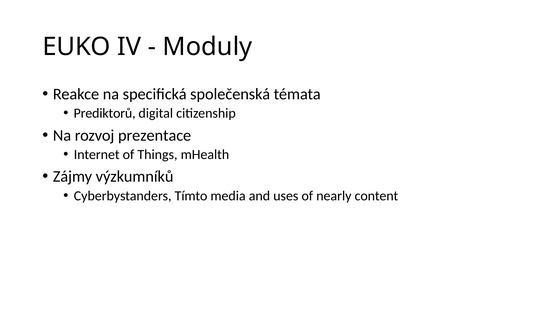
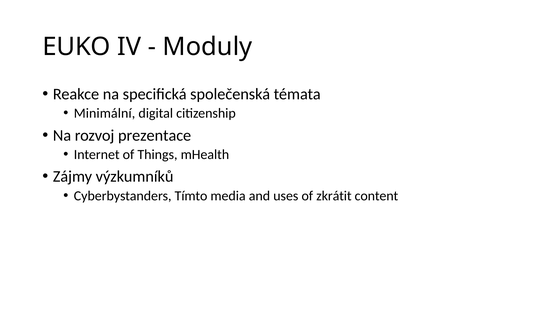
Prediktorů: Prediktorů -> Minimální
nearly: nearly -> zkrátit
